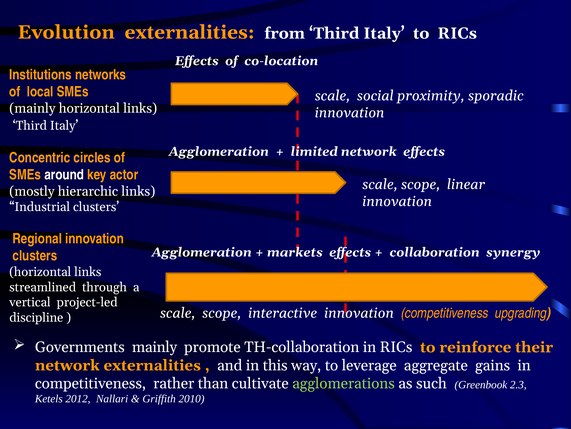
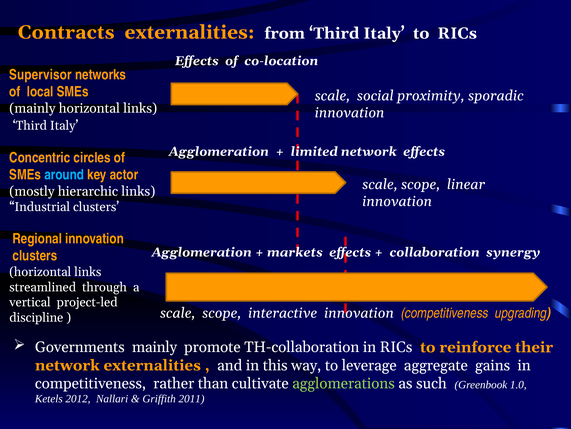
Evolution: Evolution -> Contracts
Institutions: Institutions -> Supervisor
around colour: white -> light blue
2.3: 2.3 -> 1.0
2010: 2010 -> 2011
